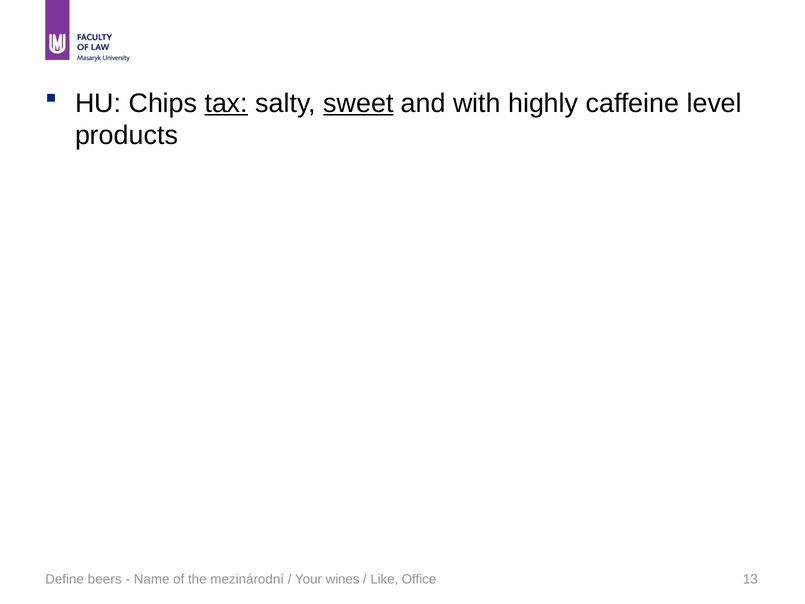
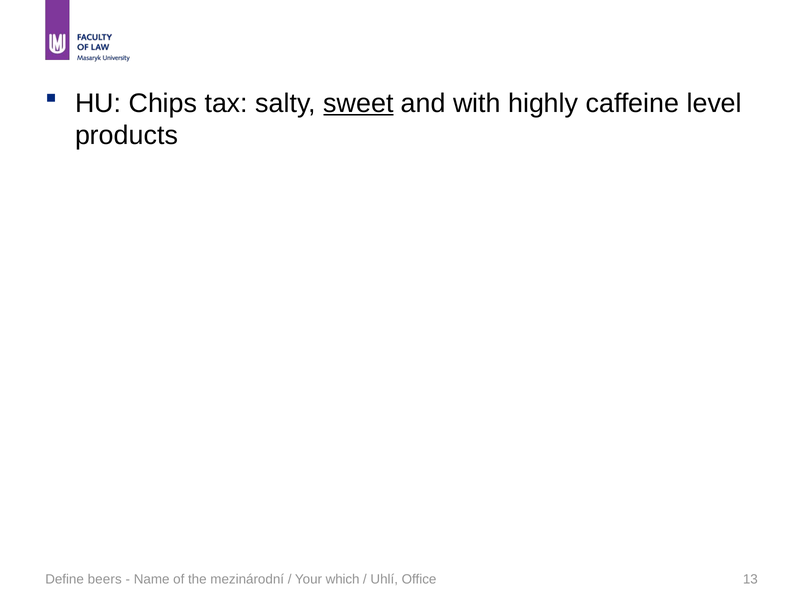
tax underline: present -> none
wines: wines -> which
Like: Like -> Uhlí
